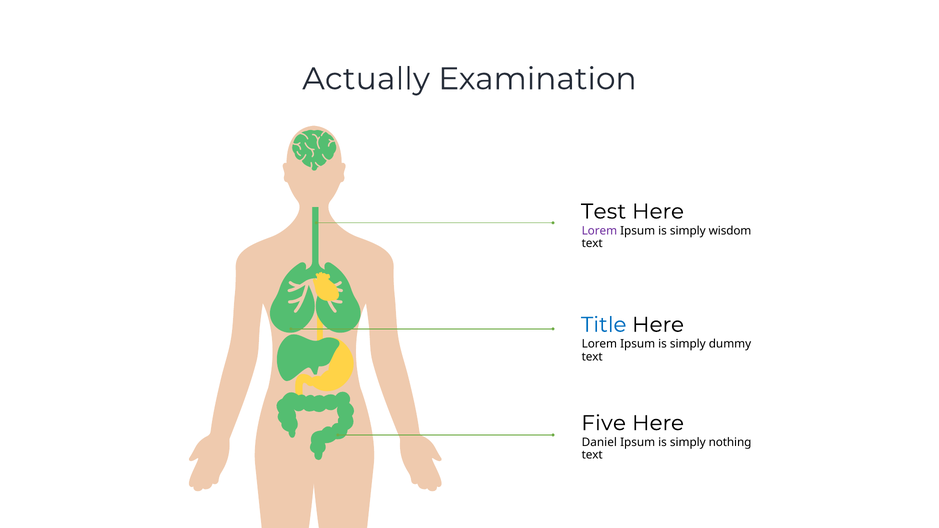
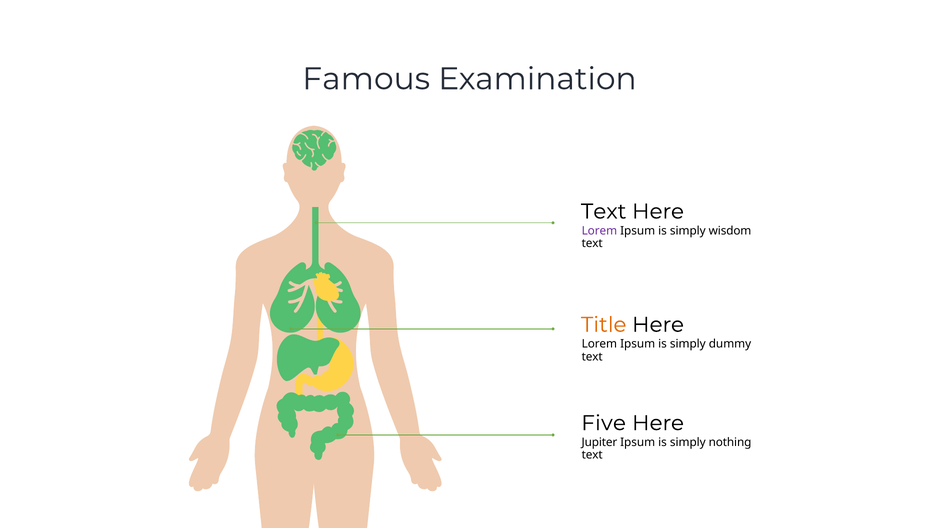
Actually: Actually -> Famous
Test at (604, 212): Test -> Text
Title colour: blue -> orange
Daniel: Daniel -> Jupiter
